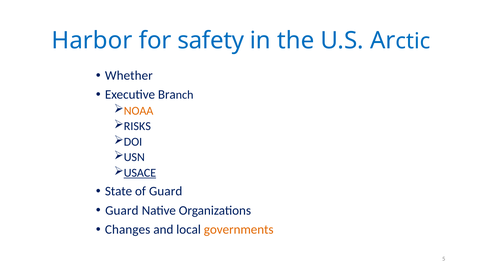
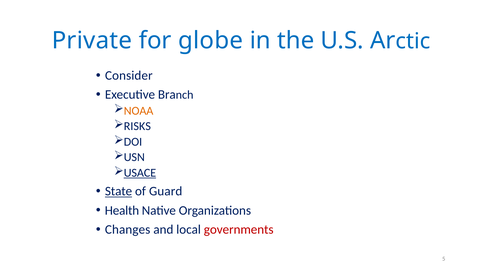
Harbor: Harbor -> Private
safety: safety -> globe
Whether: Whether -> Consider
State underline: none -> present
Guard at (122, 211): Guard -> Health
governments colour: orange -> red
